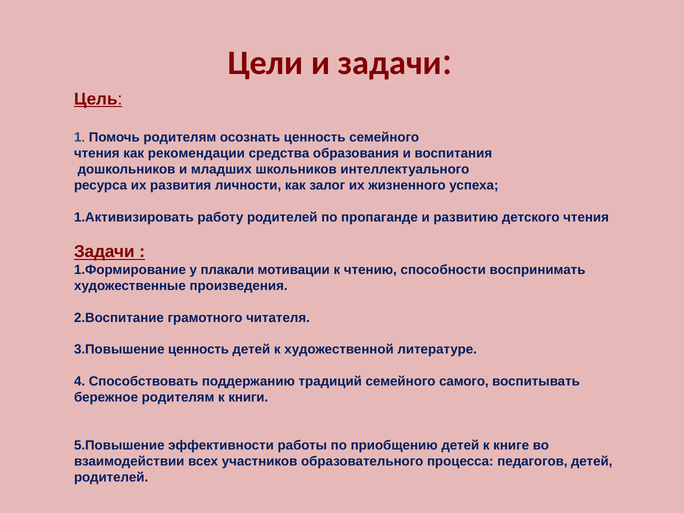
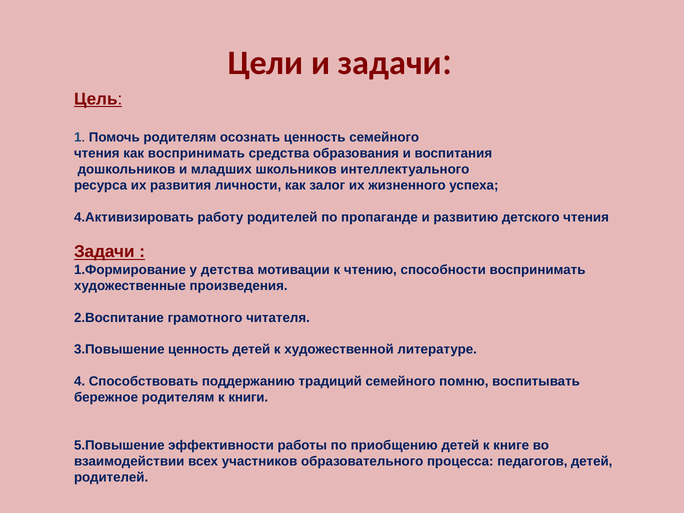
как рекомендации: рекомендации -> воспринимать
1.Активизировать: 1.Активизировать -> 4.Активизировать
плакали: плакали -> детства
самого: самого -> помню
